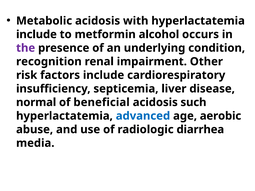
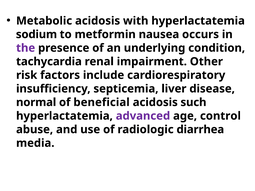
include at (36, 34): include -> sodium
alcohol: alcohol -> nausea
recognition: recognition -> tachycardia
advanced colour: blue -> purple
aerobic: aerobic -> control
